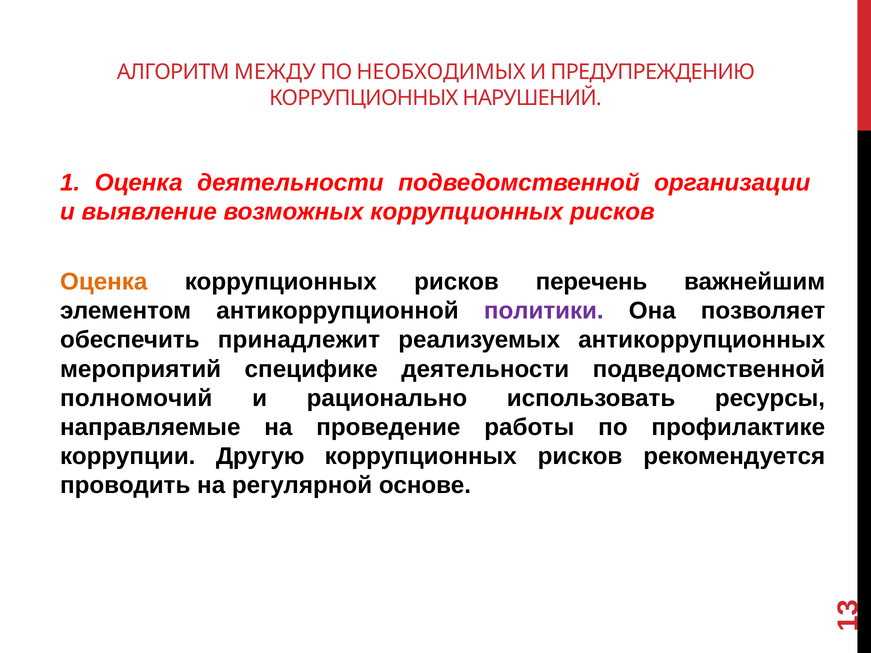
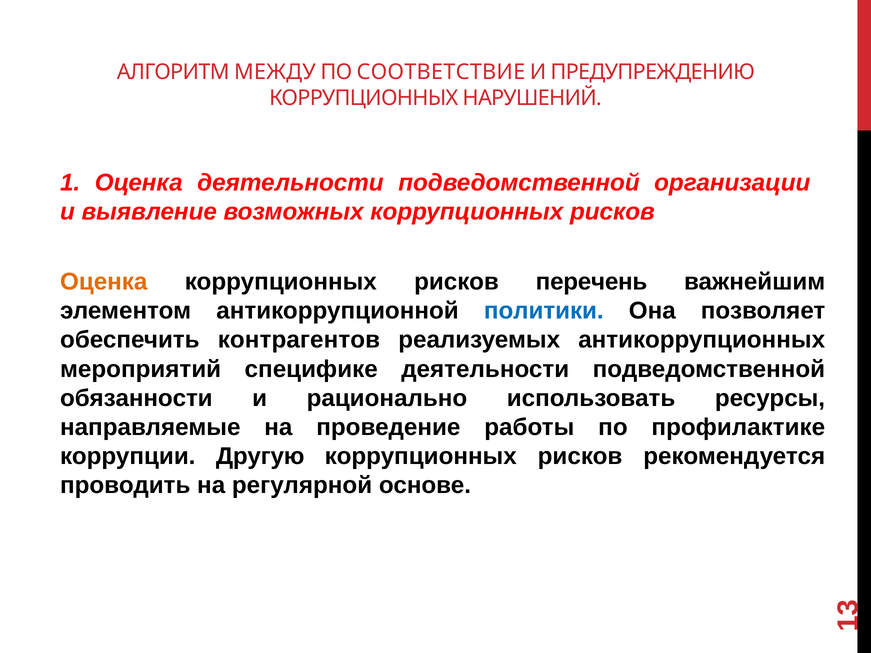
НЕОБХОДИМЫХ: НЕОБХОДИМЫХ -> СООТВЕТСТВИЕ
политики colour: purple -> blue
принадлежит: принадлежит -> контрагентов
полномочий: полномочий -> обязанности
